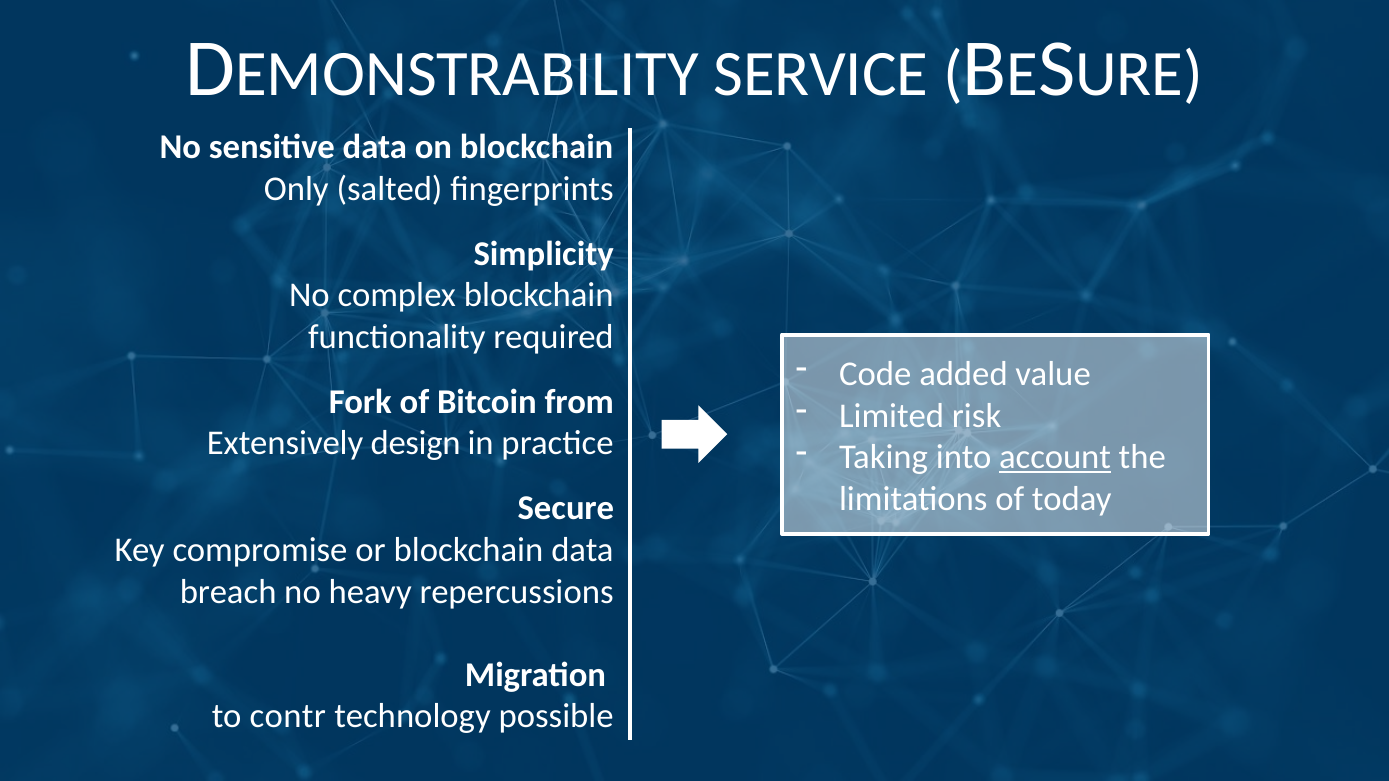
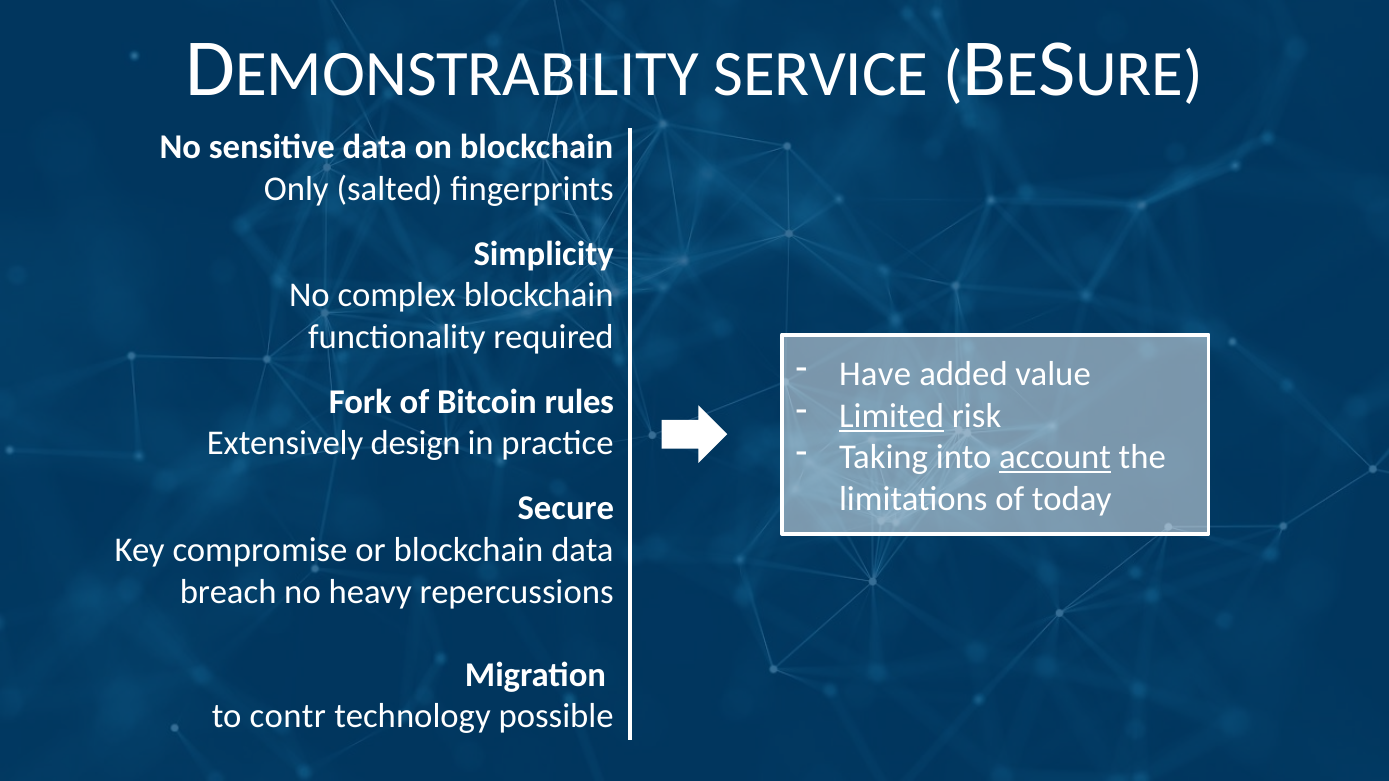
Code: Code -> Have
from: from -> rules
Limited underline: none -> present
